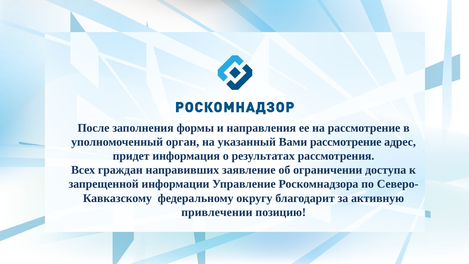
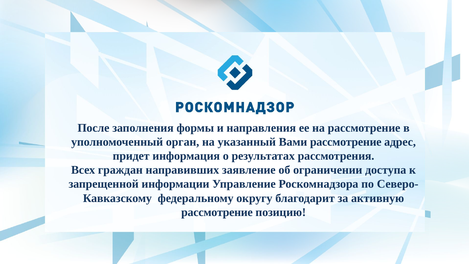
привлечении at (217, 212): привлечении -> рассмотрение
